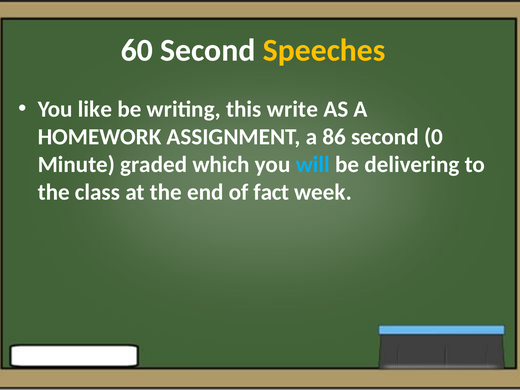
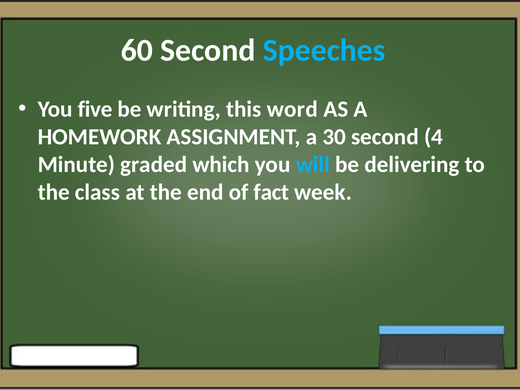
Speeches colour: yellow -> light blue
like: like -> five
write: write -> word
86: 86 -> 30
0: 0 -> 4
